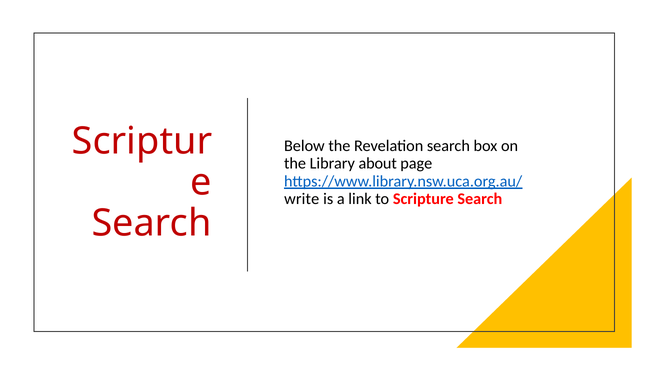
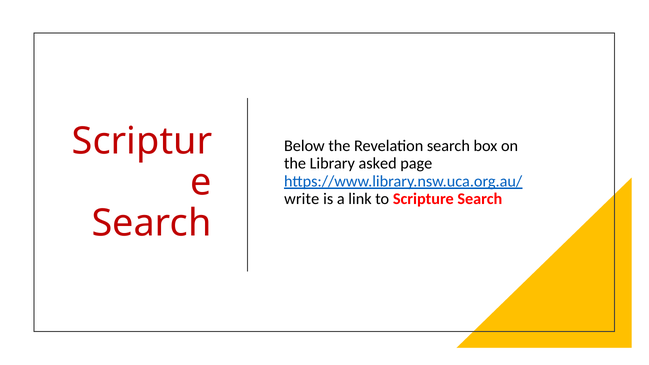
about: about -> asked
